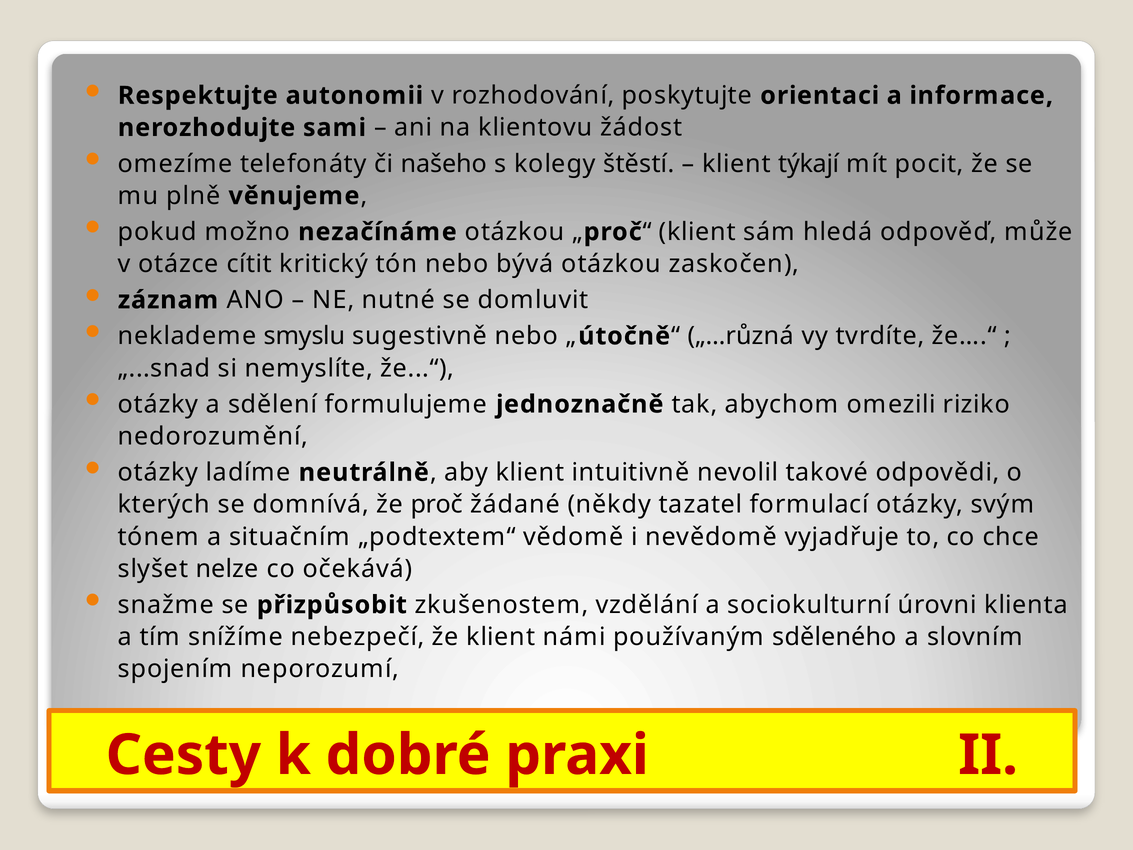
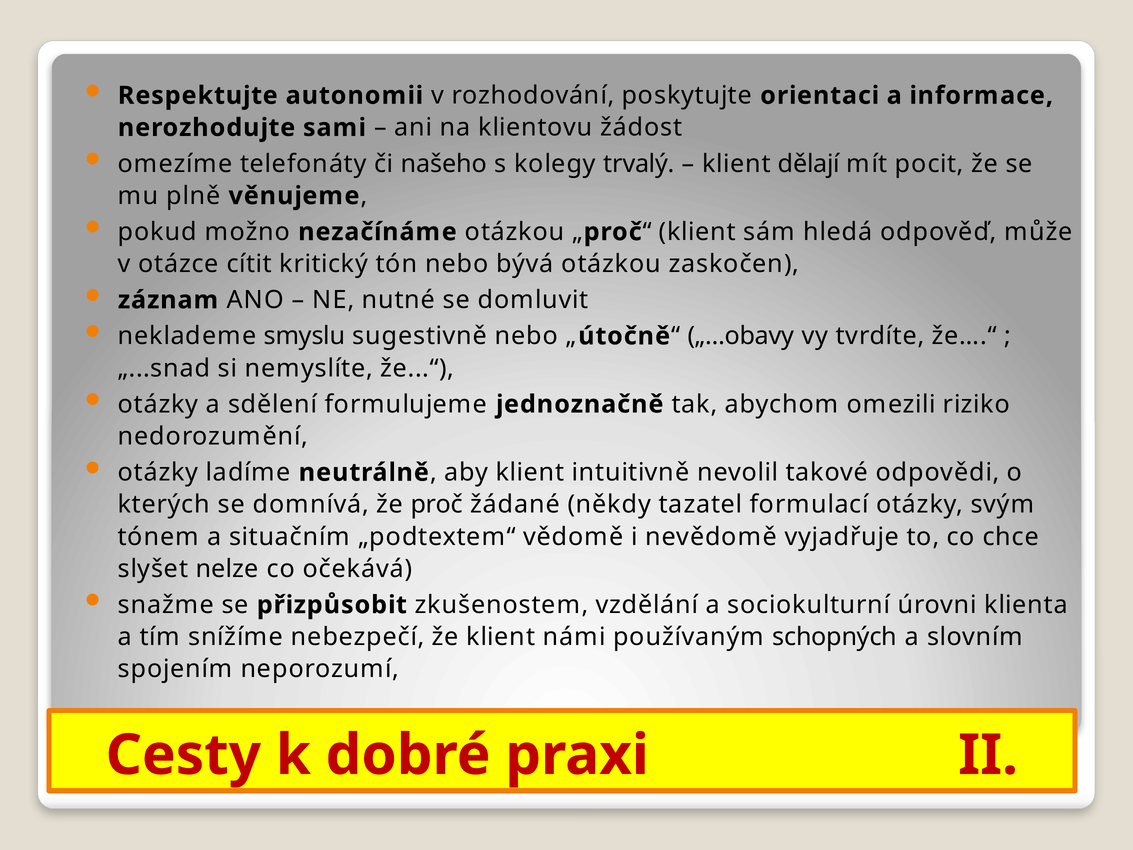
štěstí: štěstí -> trvalý
týkají: týkají -> dělají
„…různá: „…různá -> „…obavy
sděleného: sděleného -> schopných
